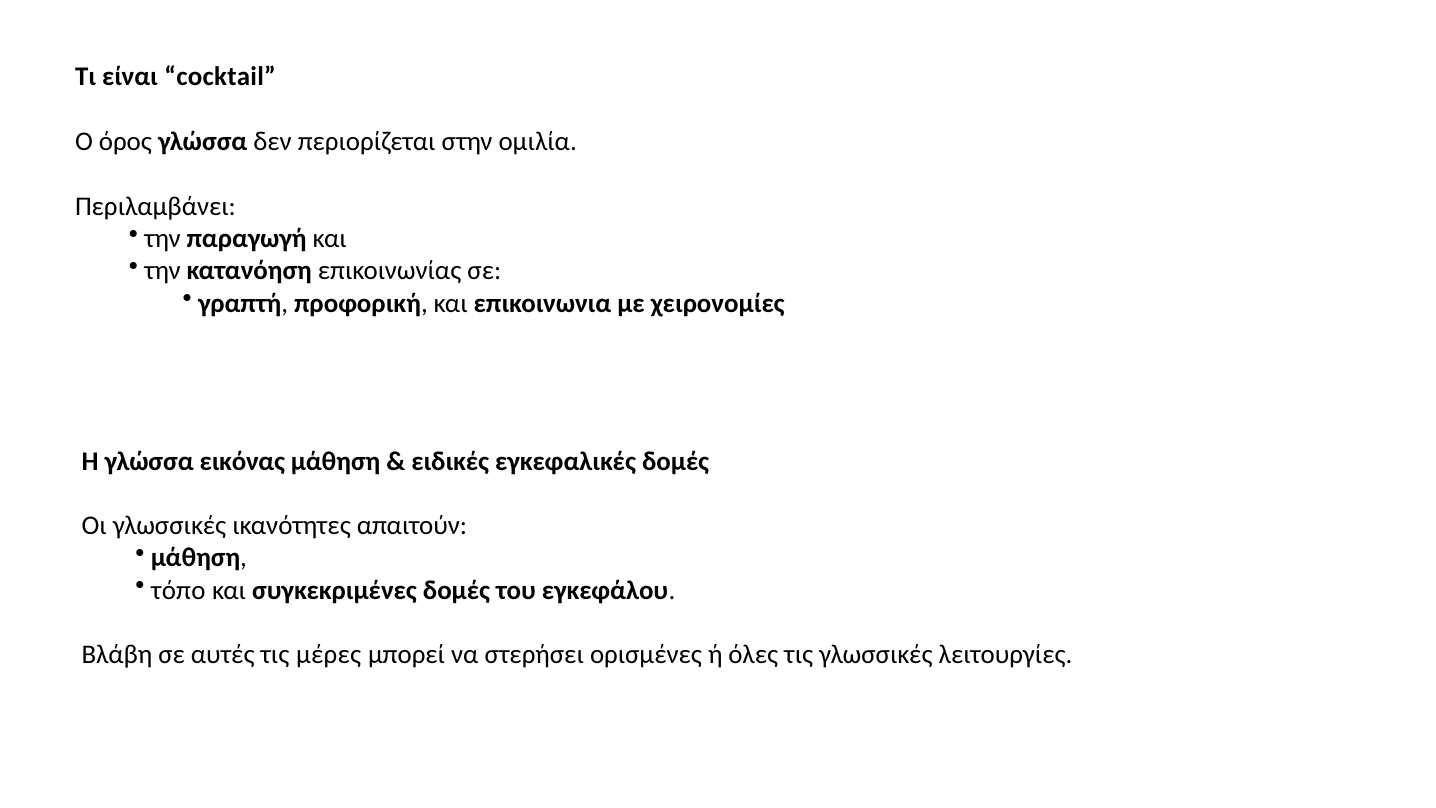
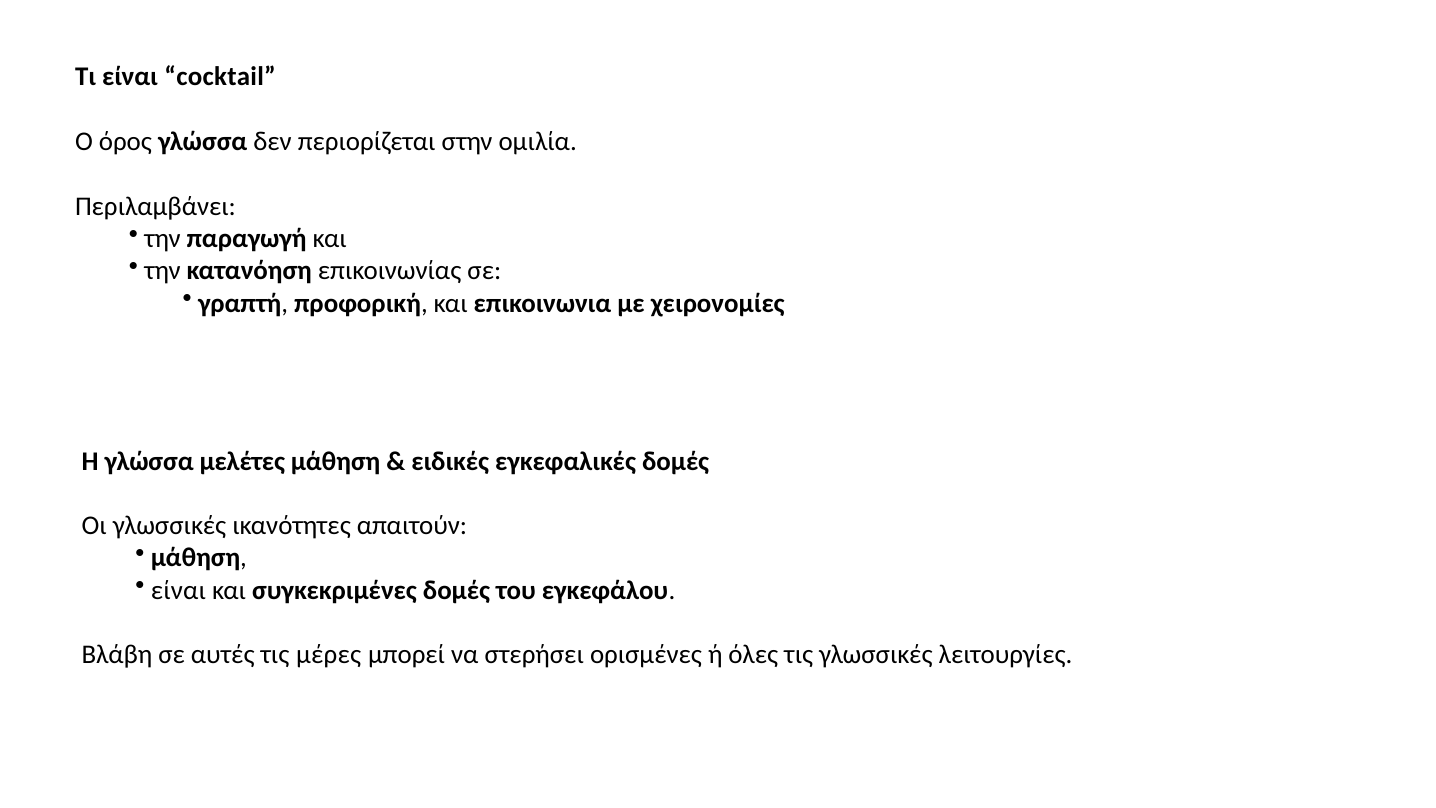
εικόνας: εικόνας -> μελέτες
τόπο at (178, 590): τόπο -> είναι
